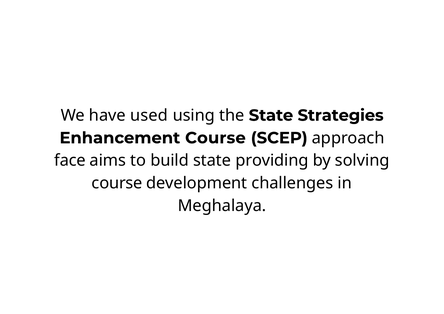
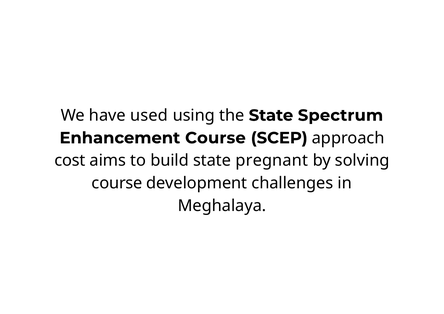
Strategies: Strategies -> Spectrum
face: face -> cost
providing: providing -> pregnant
